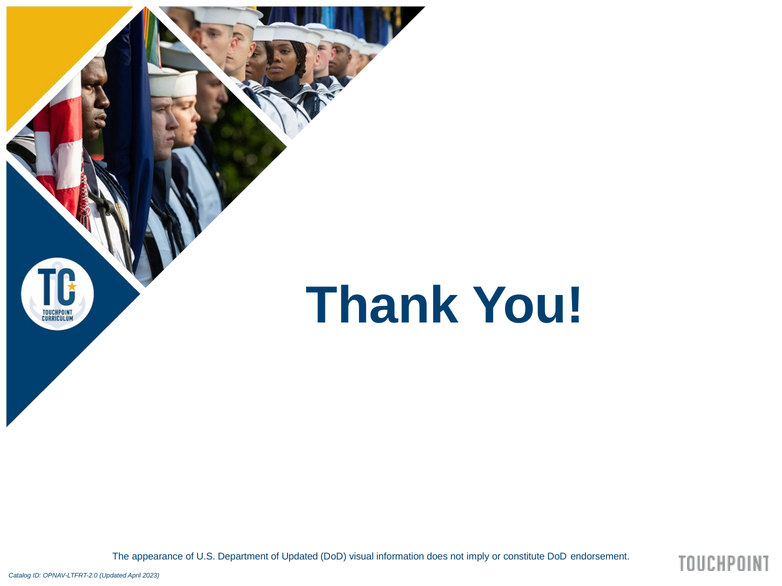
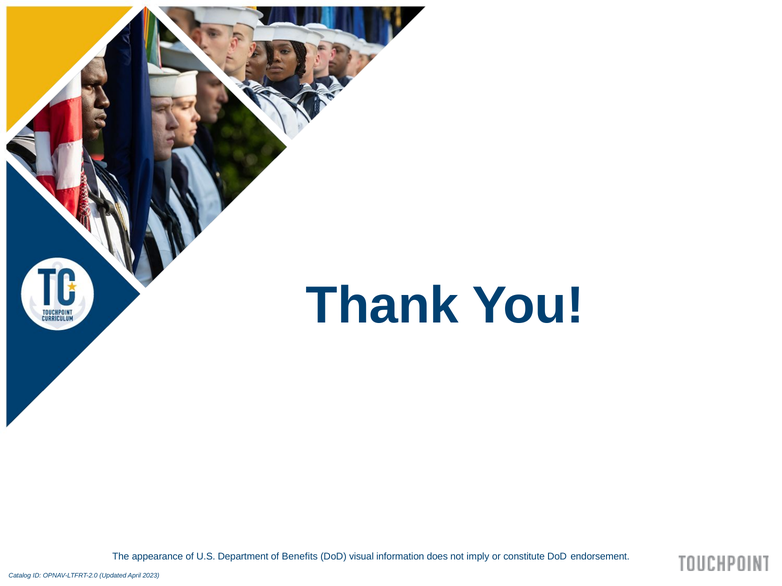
of Updated: Updated -> Benefits
